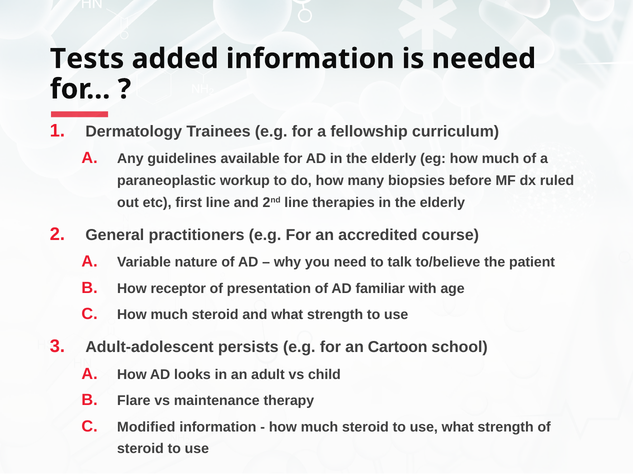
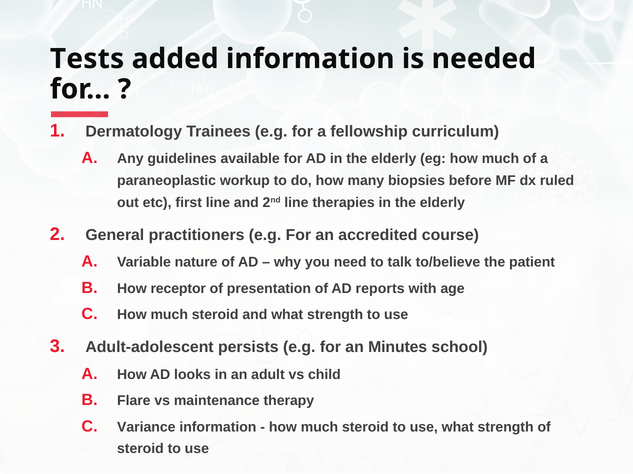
familiar: familiar -> reports
Cartoon: Cartoon -> Minutes
Modified: Modified -> Variance
